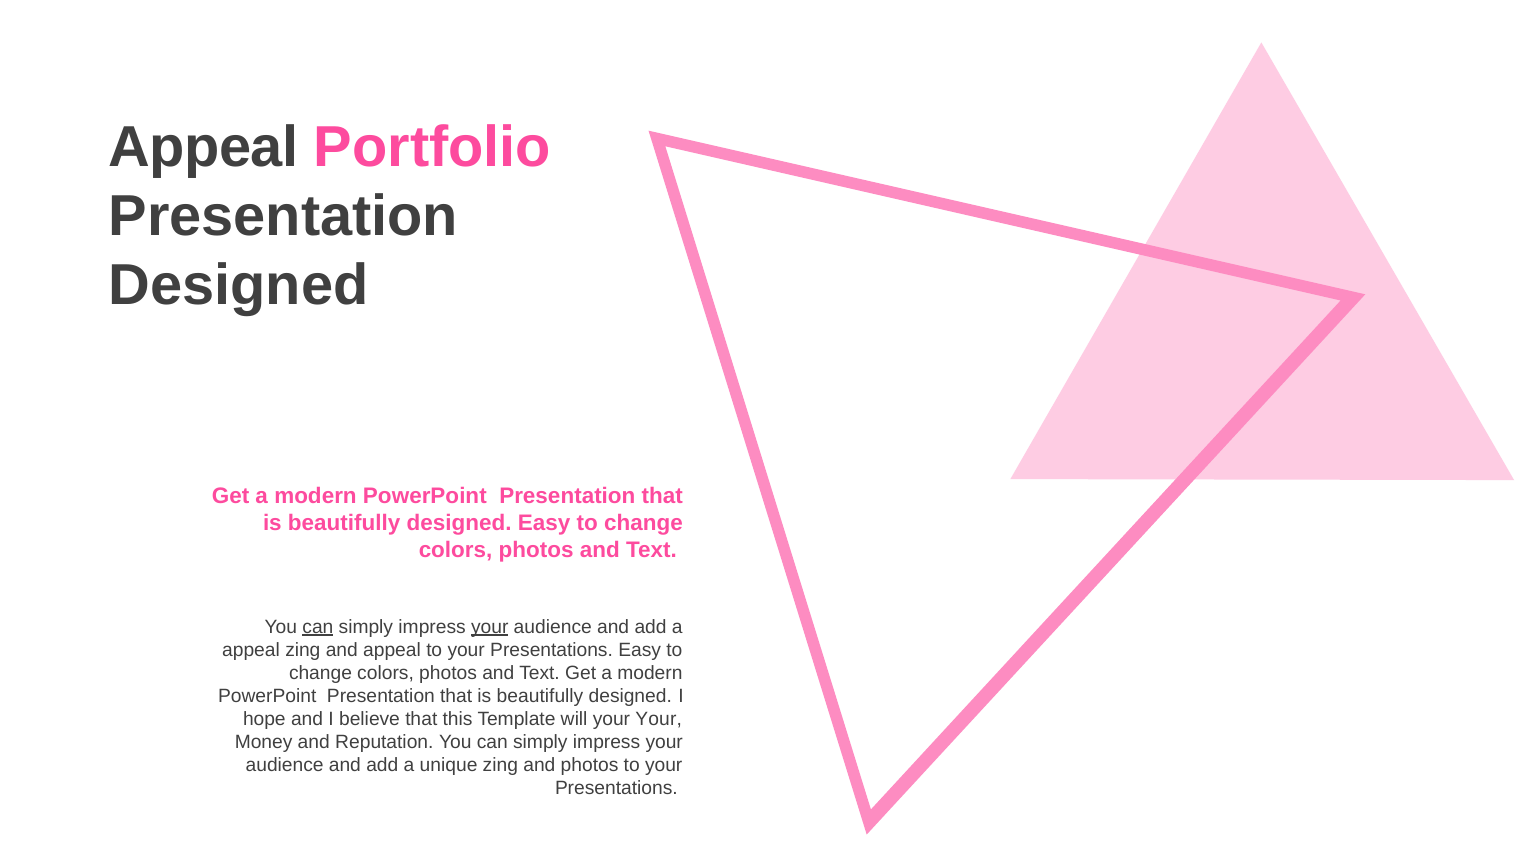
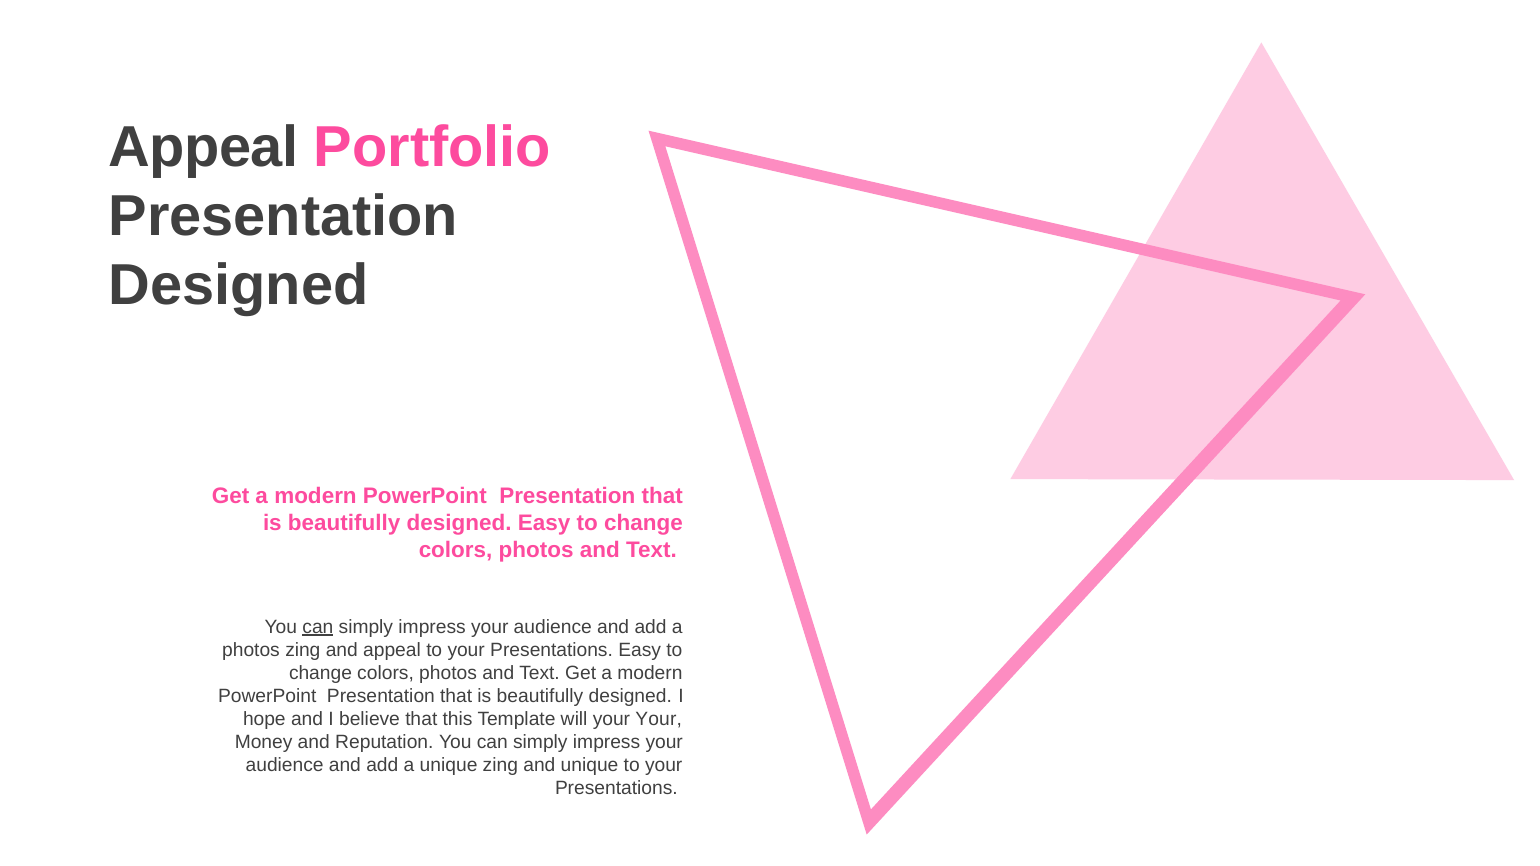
your at (490, 627) underline: present -> none
appeal at (251, 650): appeal -> photos
and photos: photos -> unique
